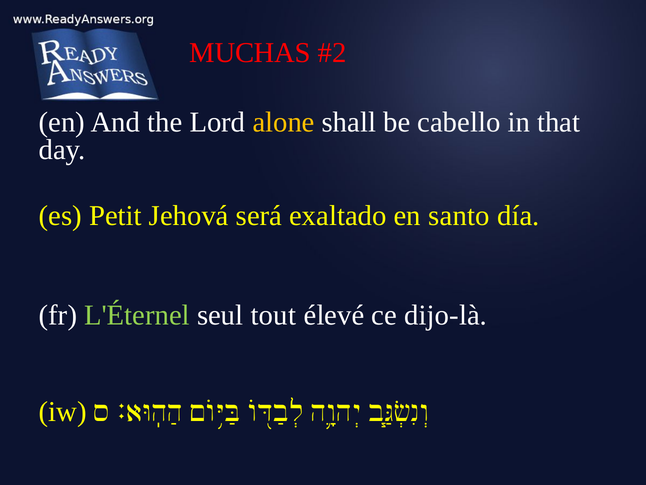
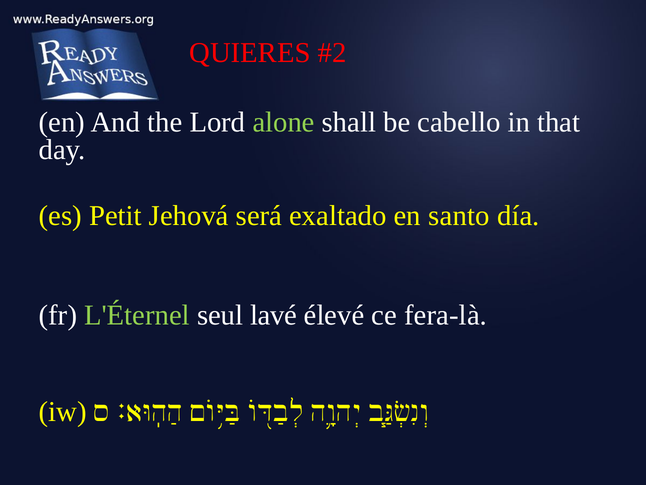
MUCHAS: MUCHAS -> QUIERES
alone colour: yellow -> light green
tout: tout -> lavé
dijo-là: dijo-là -> fera-là
